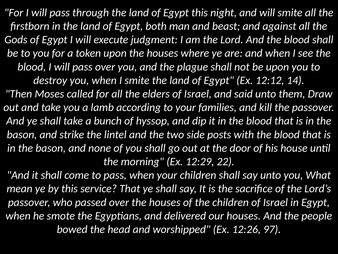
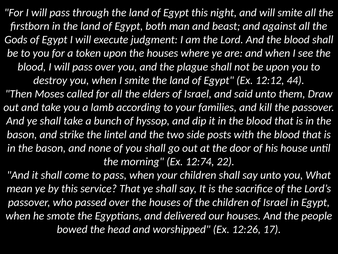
14: 14 -> 44
12:29: 12:29 -> 12:74
97: 97 -> 17
